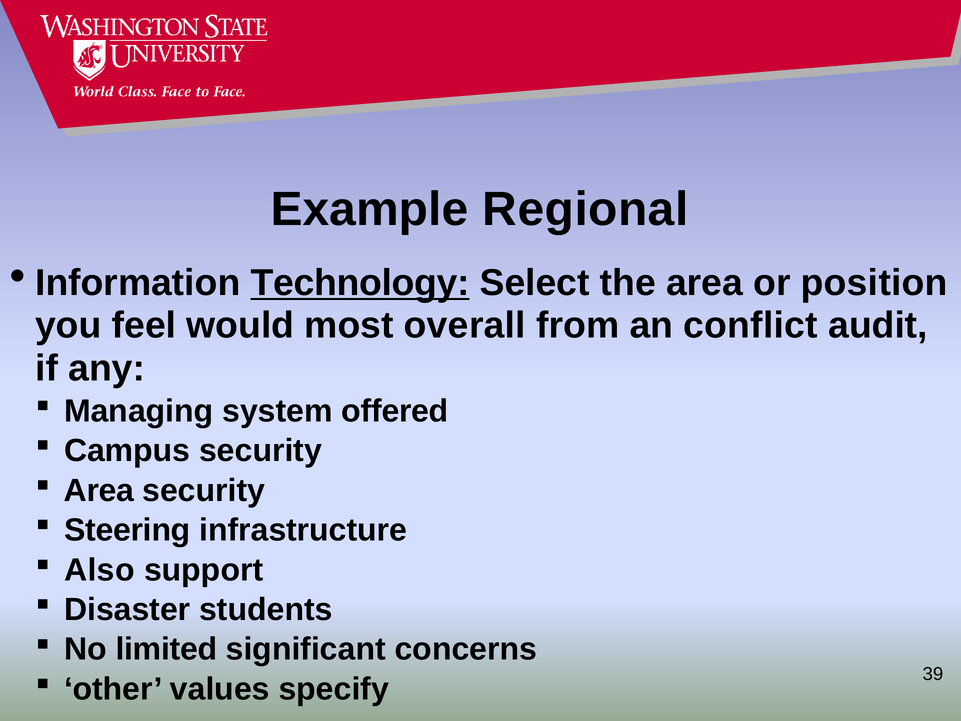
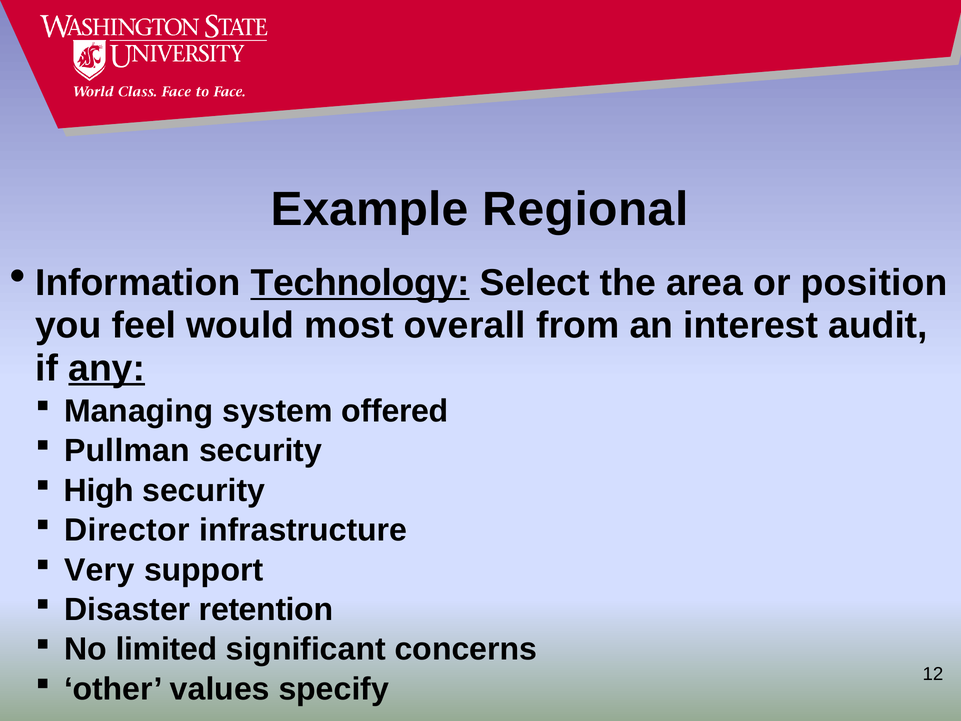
conflict: conflict -> interest
any underline: none -> present
Campus: Campus -> Pullman
Area at (99, 490): Area -> High
Steering: Steering -> Director
Also: Also -> Very
students: students -> retention
39: 39 -> 12
